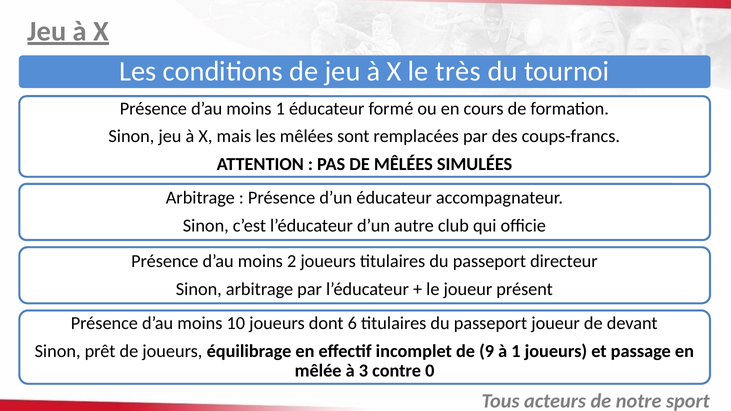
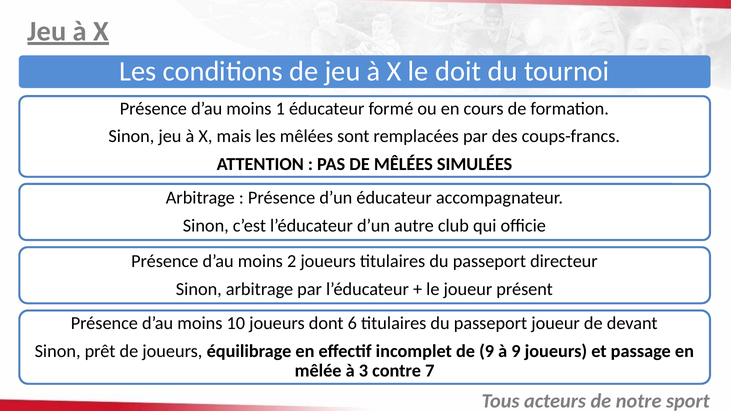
très: très -> doit
à 1: 1 -> 9
0: 0 -> 7
